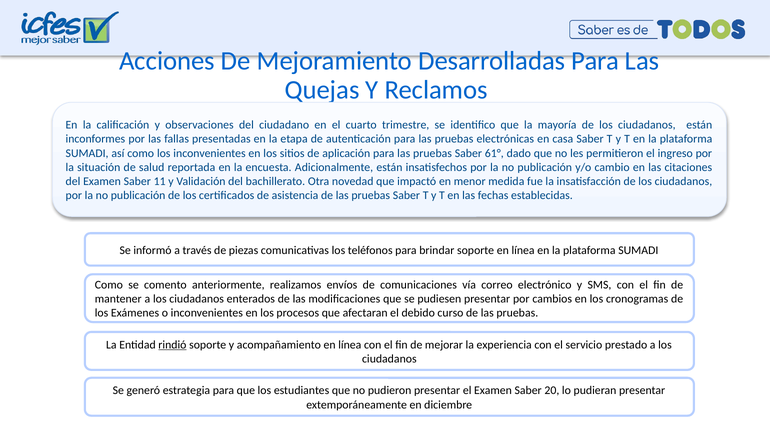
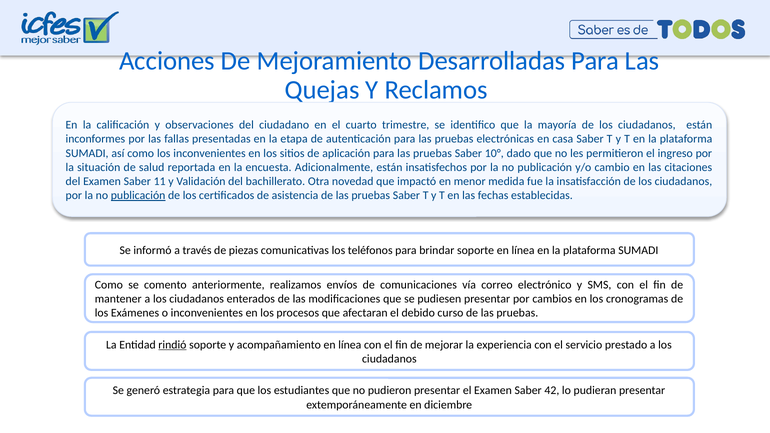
61°: 61° -> 10°
publicación at (138, 196) underline: none -> present
20: 20 -> 42
